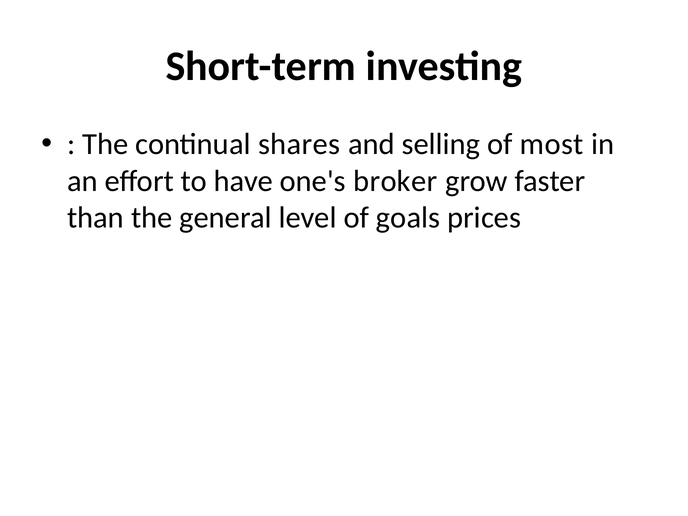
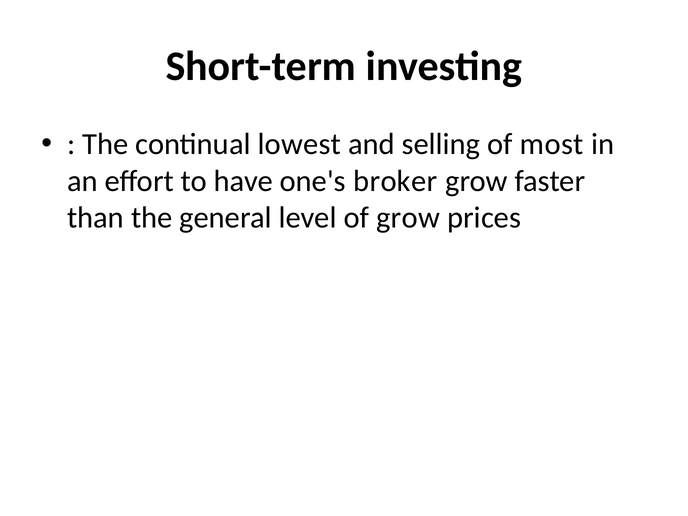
shares: shares -> lowest
of goals: goals -> grow
